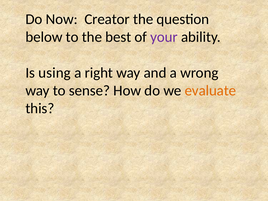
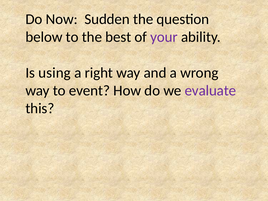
Creator: Creator -> Sudden
sense: sense -> event
evaluate colour: orange -> purple
